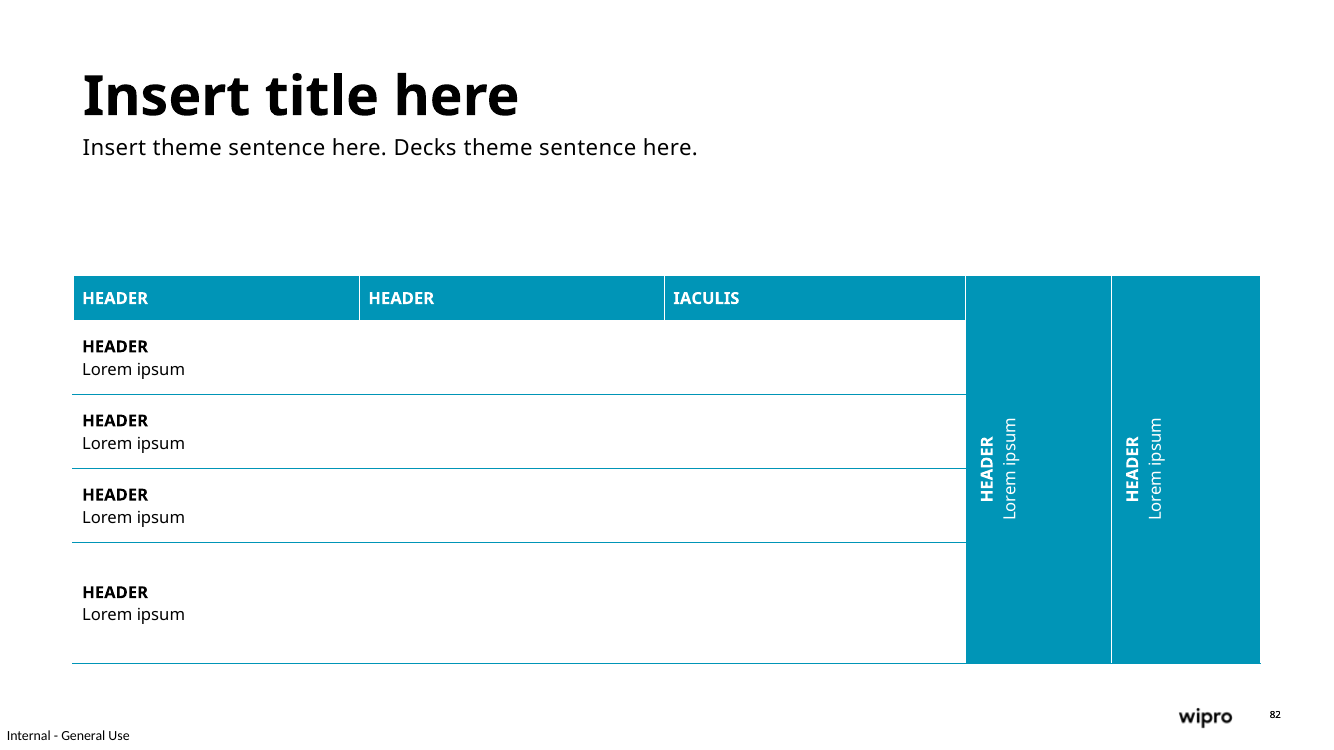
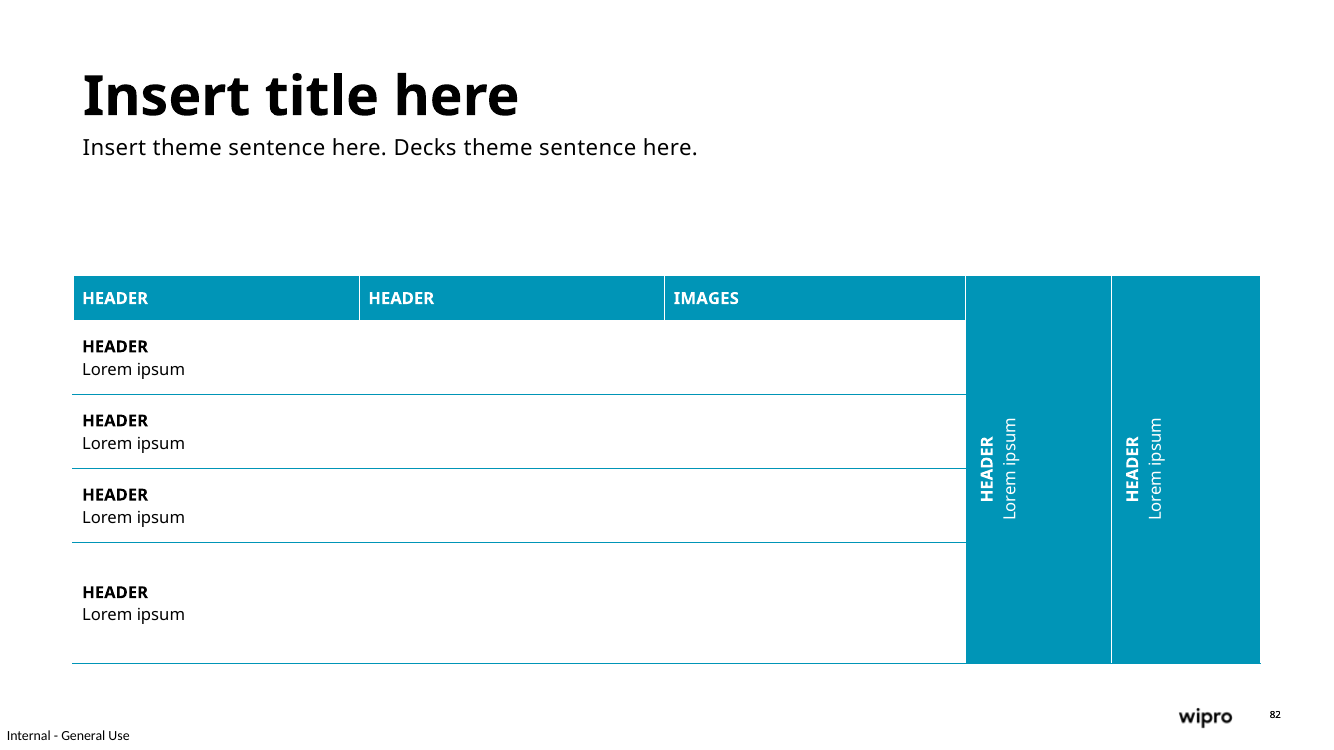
IACULIS: IACULIS -> IMAGES
